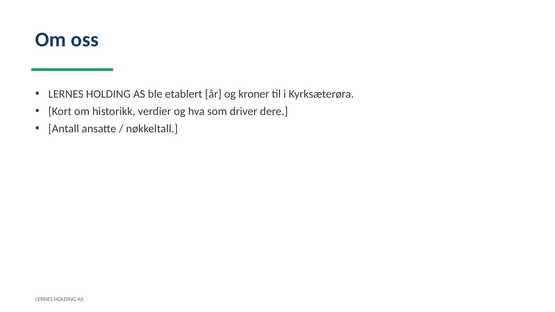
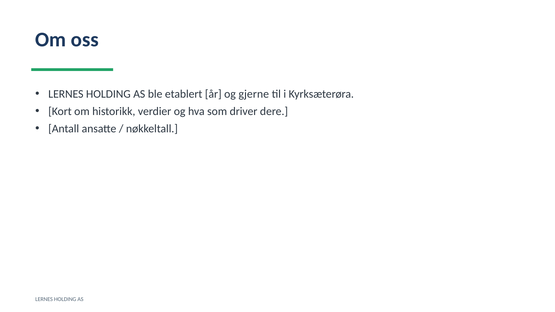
kroner: kroner -> gjerne
